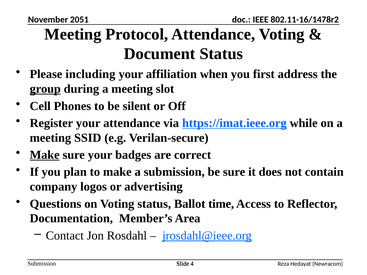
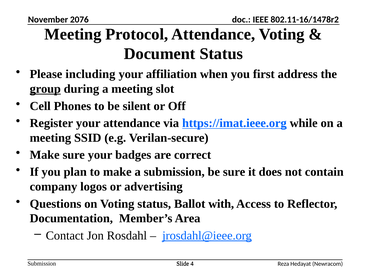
2051: 2051 -> 2076
Make at (45, 155) underline: present -> none
time: time -> with
